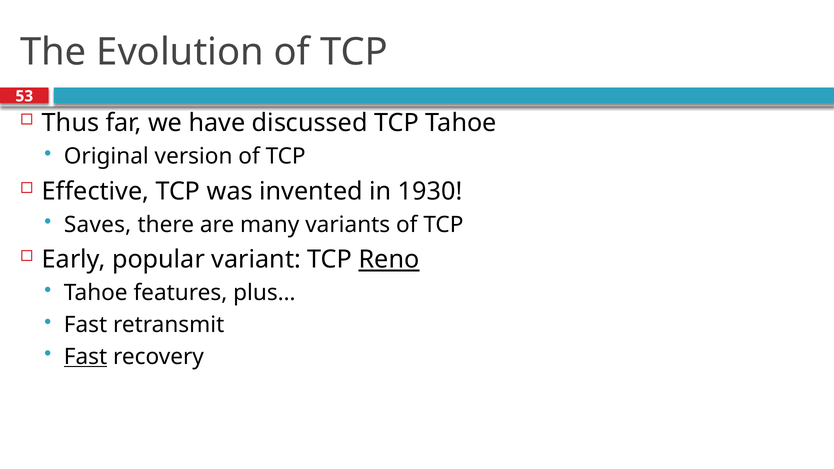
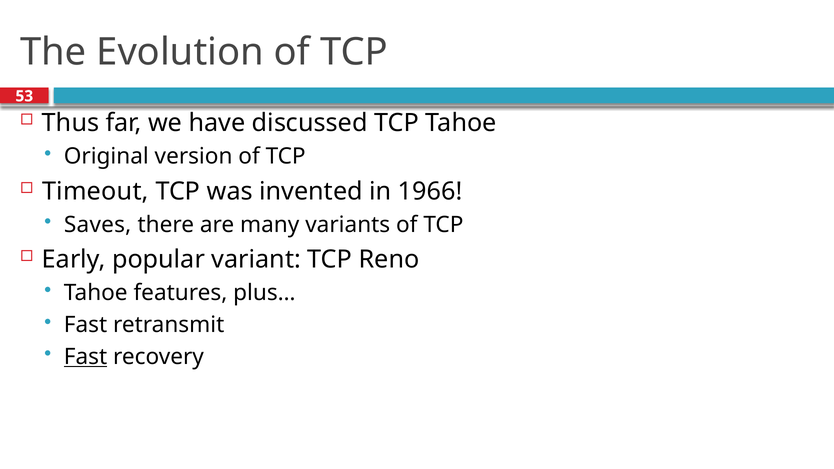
Effective: Effective -> Timeout
1930: 1930 -> 1966
Reno underline: present -> none
